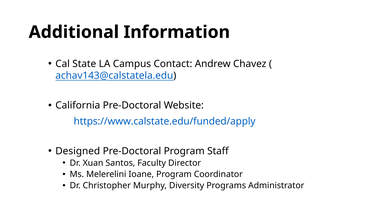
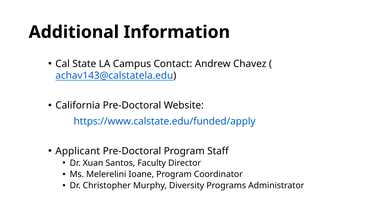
Designed: Designed -> Applicant
